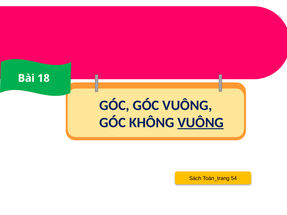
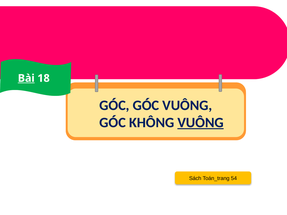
Bài underline: none -> present
